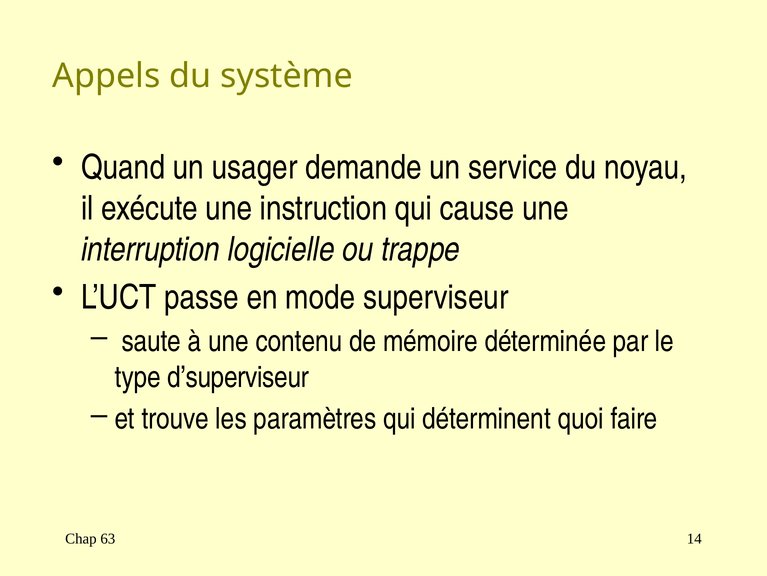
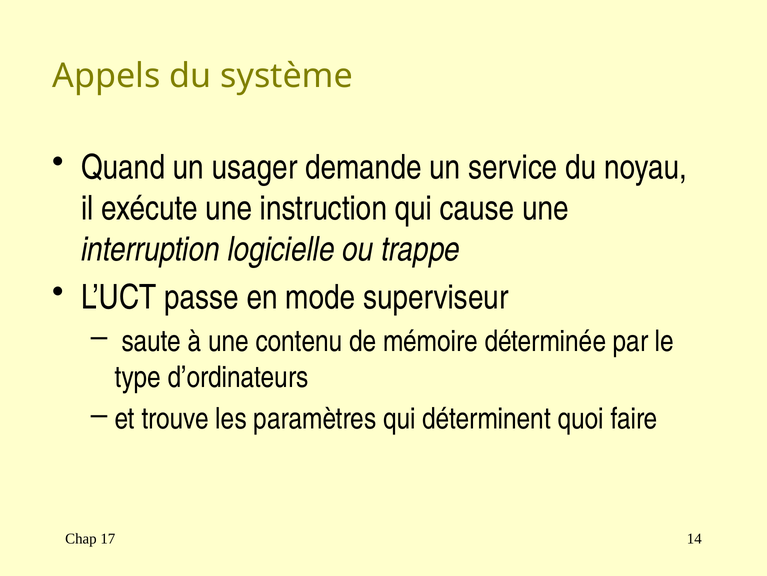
d’superviseur: d’superviseur -> d’ordinateurs
63: 63 -> 17
